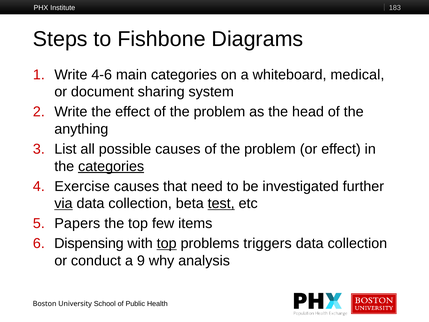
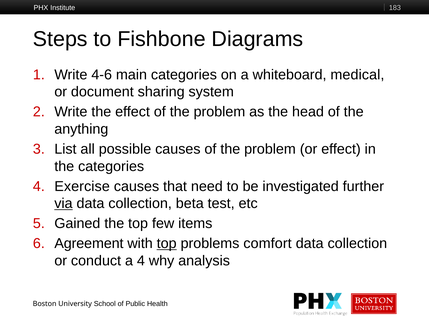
categories at (111, 166) underline: present -> none
test underline: present -> none
Papers: Papers -> Gained
Dispensing: Dispensing -> Agreement
triggers: triggers -> comfort
a 9: 9 -> 4
